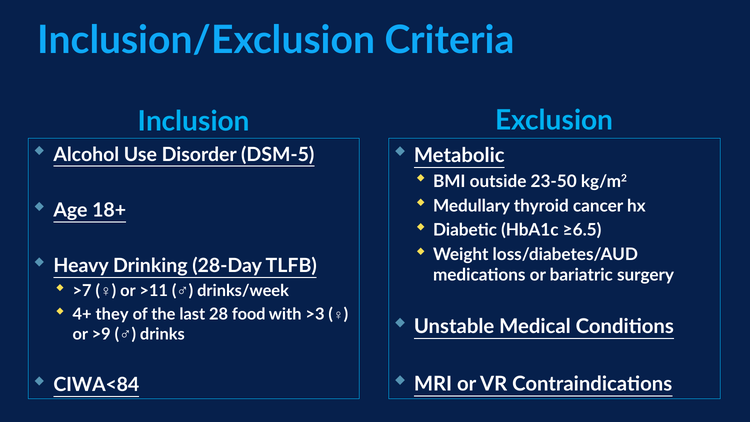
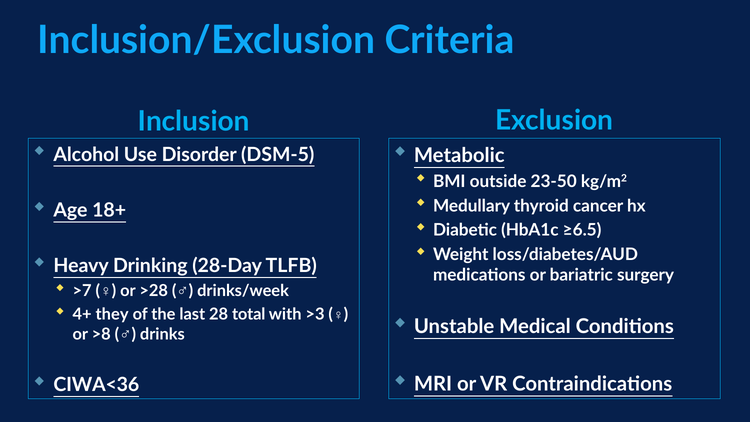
>11: >11 -> >28
food: food -> total
>9: >9 -> >8
CIWA<84: CIWA<84 -> CIWA<36
